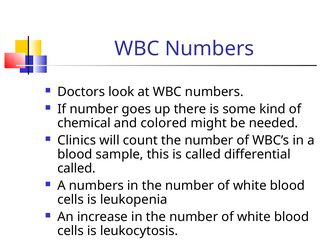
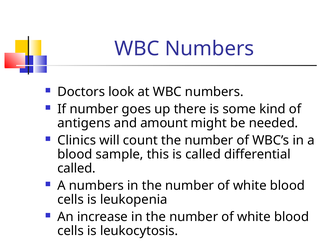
chemical: chemical -> antigens
colored: colored -> amount
